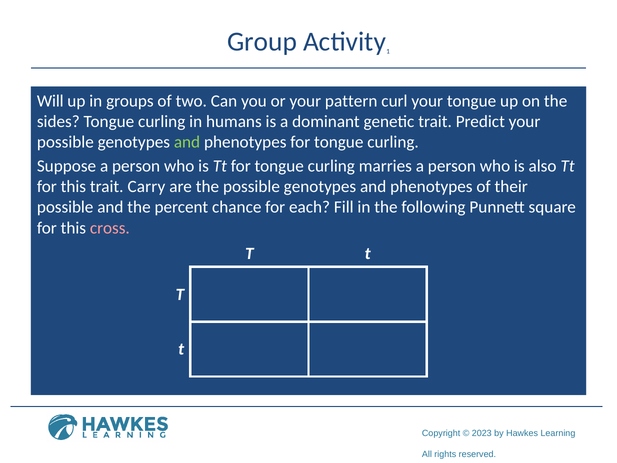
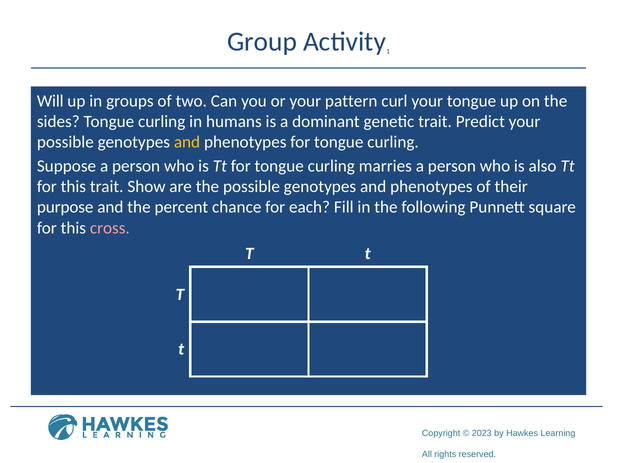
and at (187, 142) colour: light green -> yellow
Carry: Carry -> Show
possible at (65, 207): possible -> purpose
